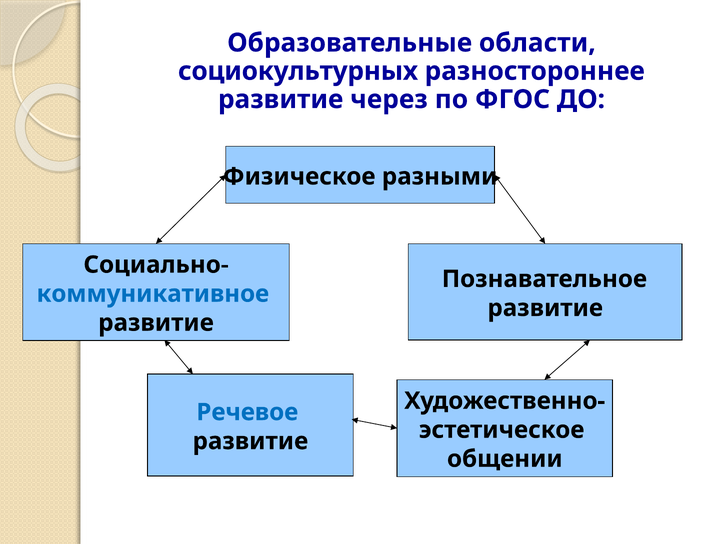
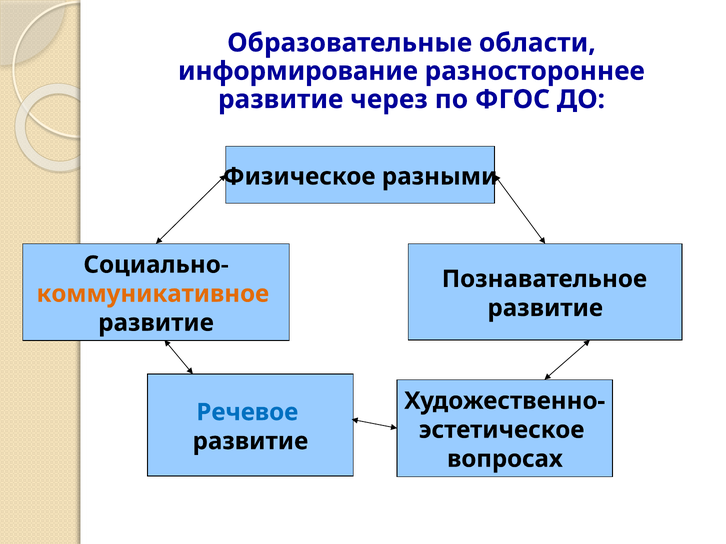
социокультурных: социокультурных -> информирование
коммуникативное colour: blue -> orange
общении: общении -> вопросах
